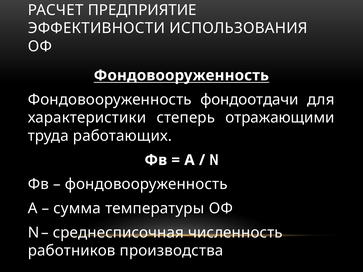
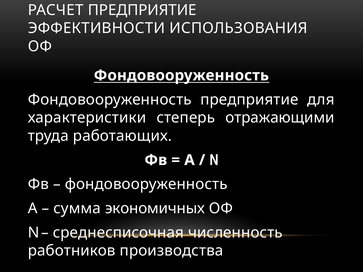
Фондовооруженность фондоотдачи: фондоотдачи -> предприятие
температуры: температуры -> экономичных
